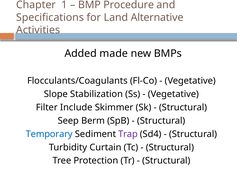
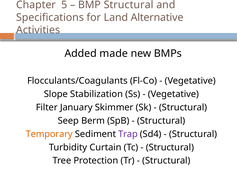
1: 1 -> 5
BMP Procedure: Procedure -> Structural
Include: Include -> January
Temporary colour: blue -> orange
